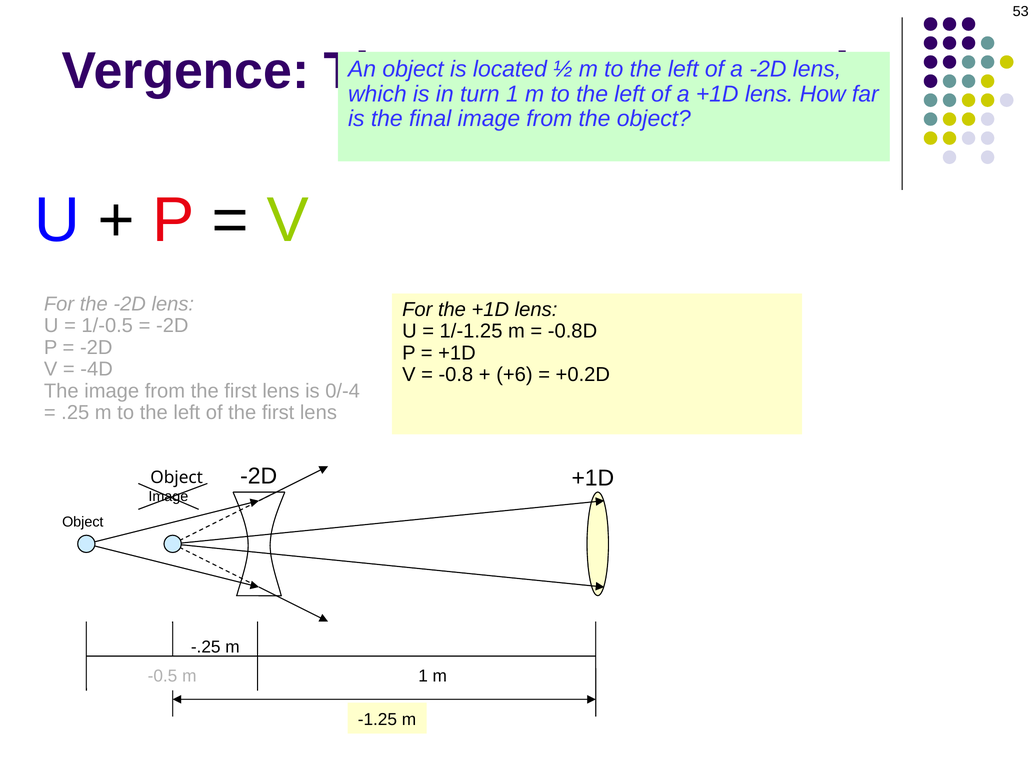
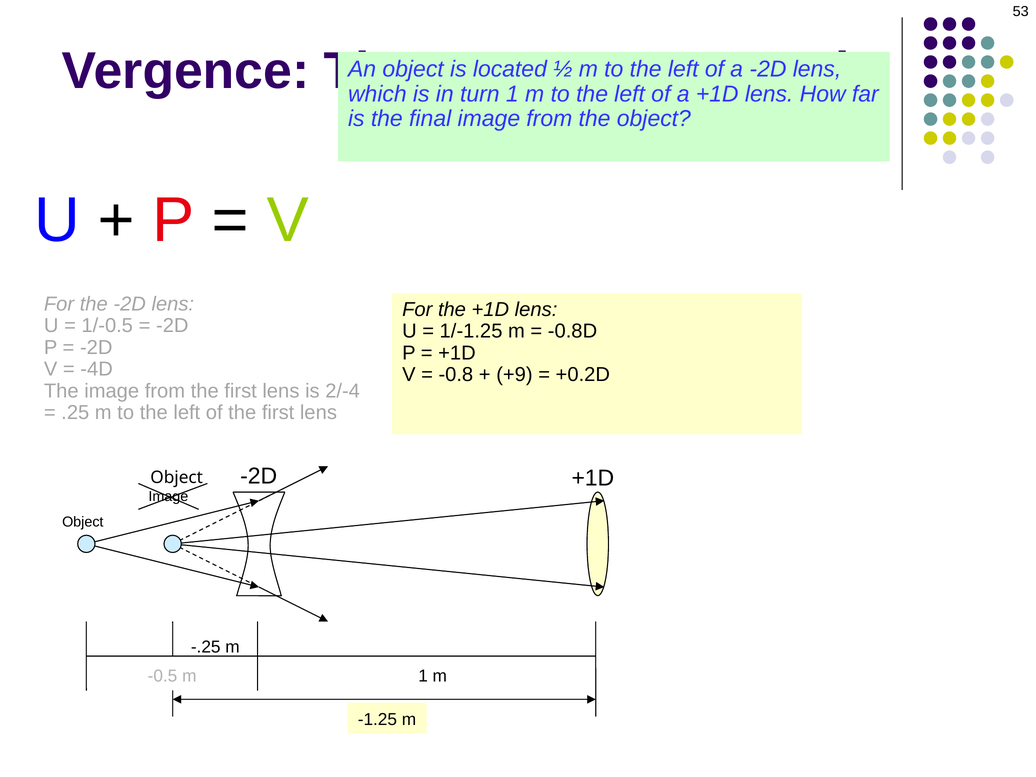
+6: +6 -> +9
0/-4: 0/-4 -> 2/-4
